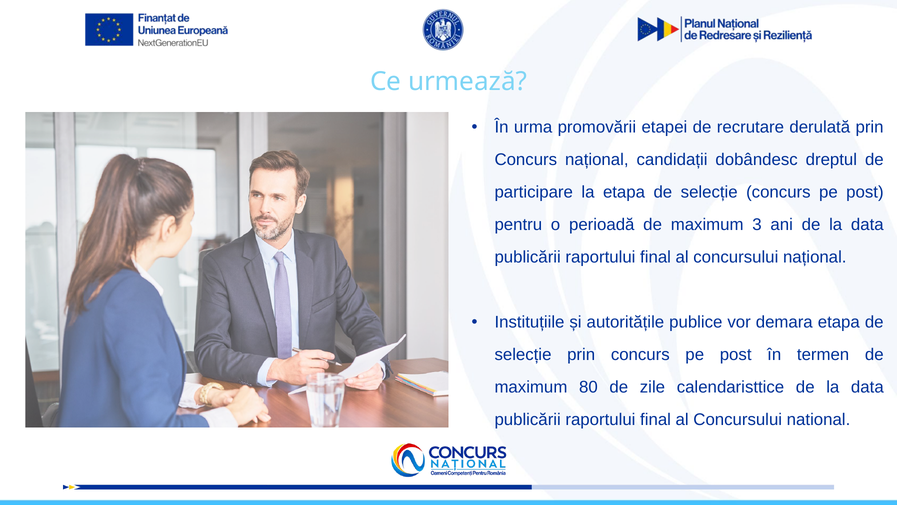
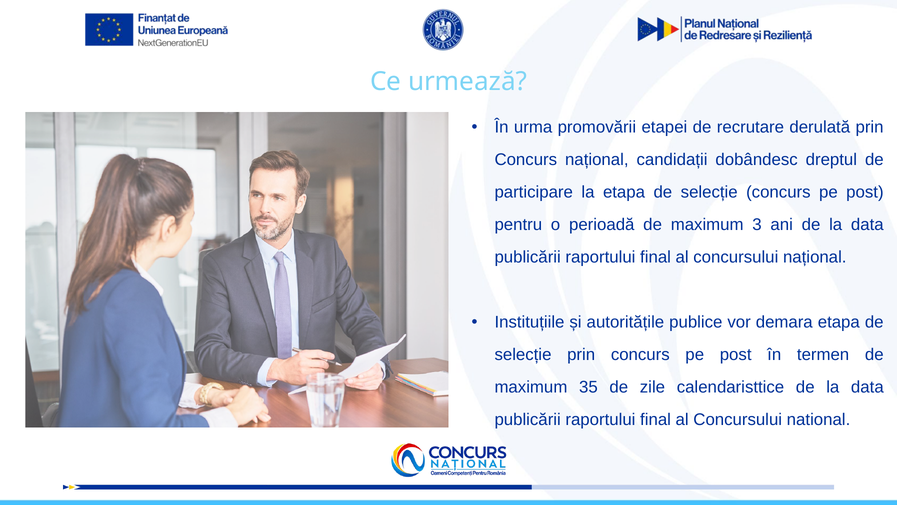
80: 80 -> 35
